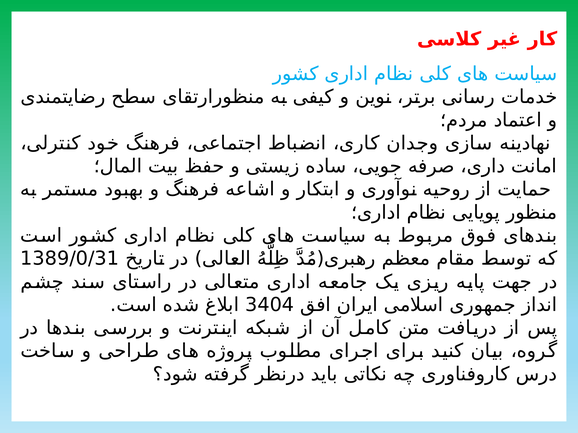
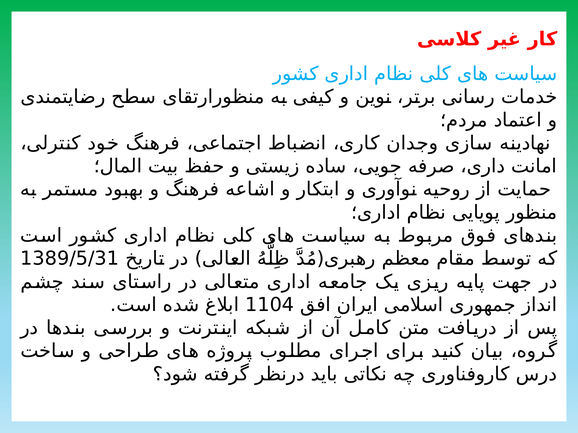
1389/0/31: 1389/0/31 -> 1389/5/31
3404: 3404 -> 1104
